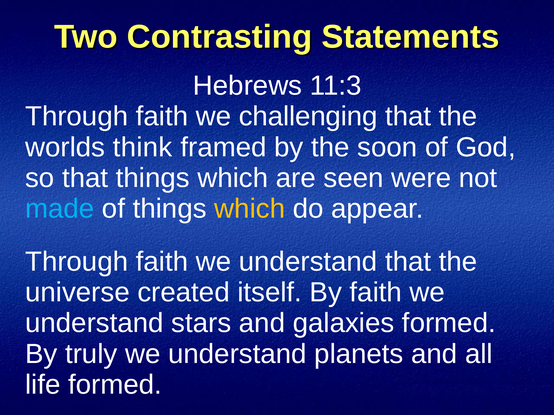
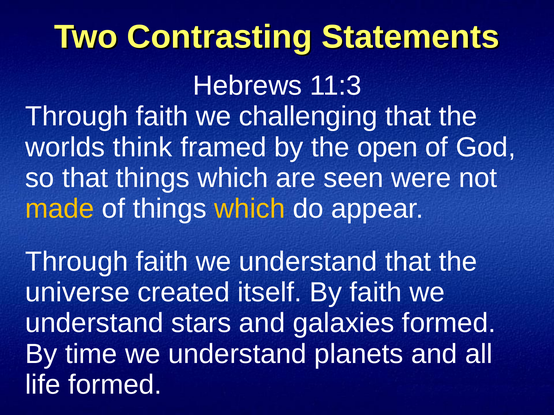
soon: soon -> open
made colour: light blue -> yellow
truly: truly -> time
